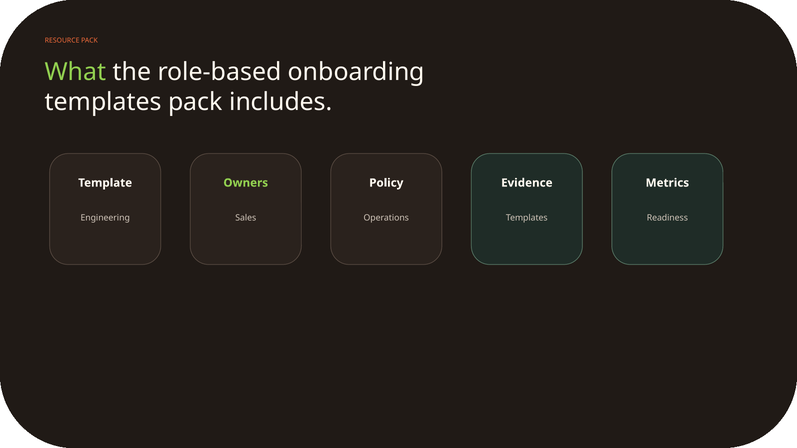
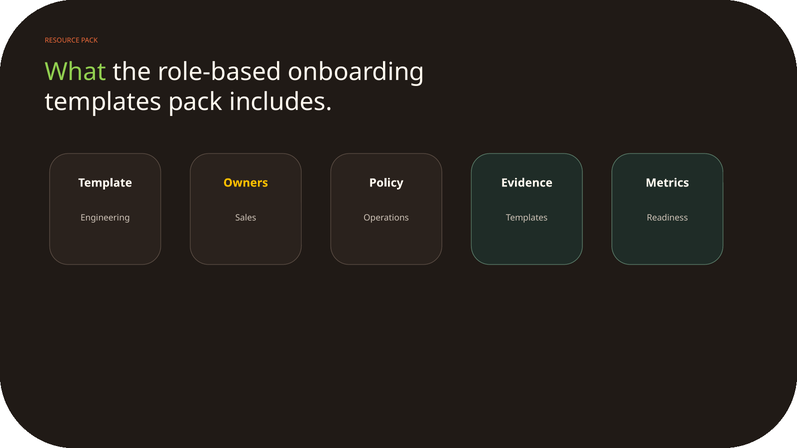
Owners colour: light green -> yellow
